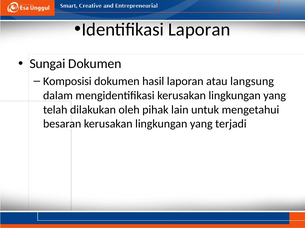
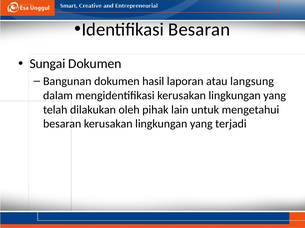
Identifikasi Laporan: Laporan -> Besaran
Komposisi: Komposisi -> Bangunan
